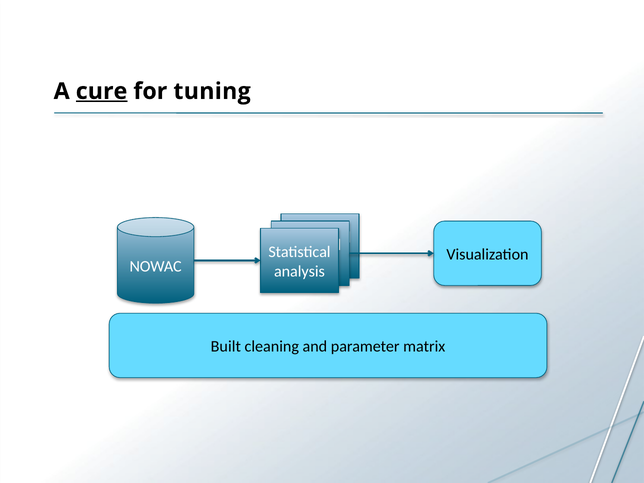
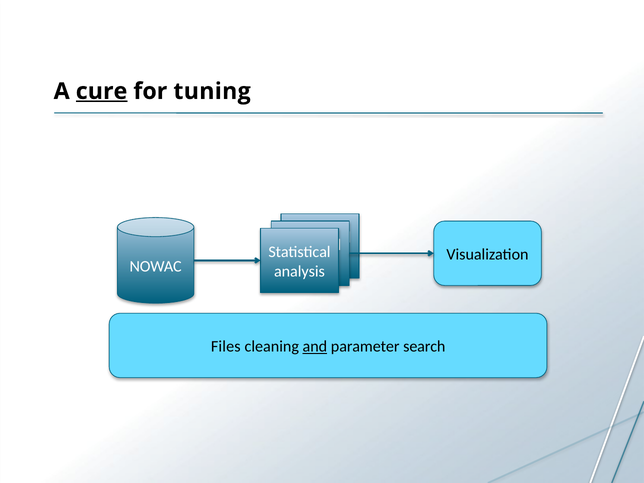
Built: Built -> Files
and underline: none -> present
matrix: matrix -> search
